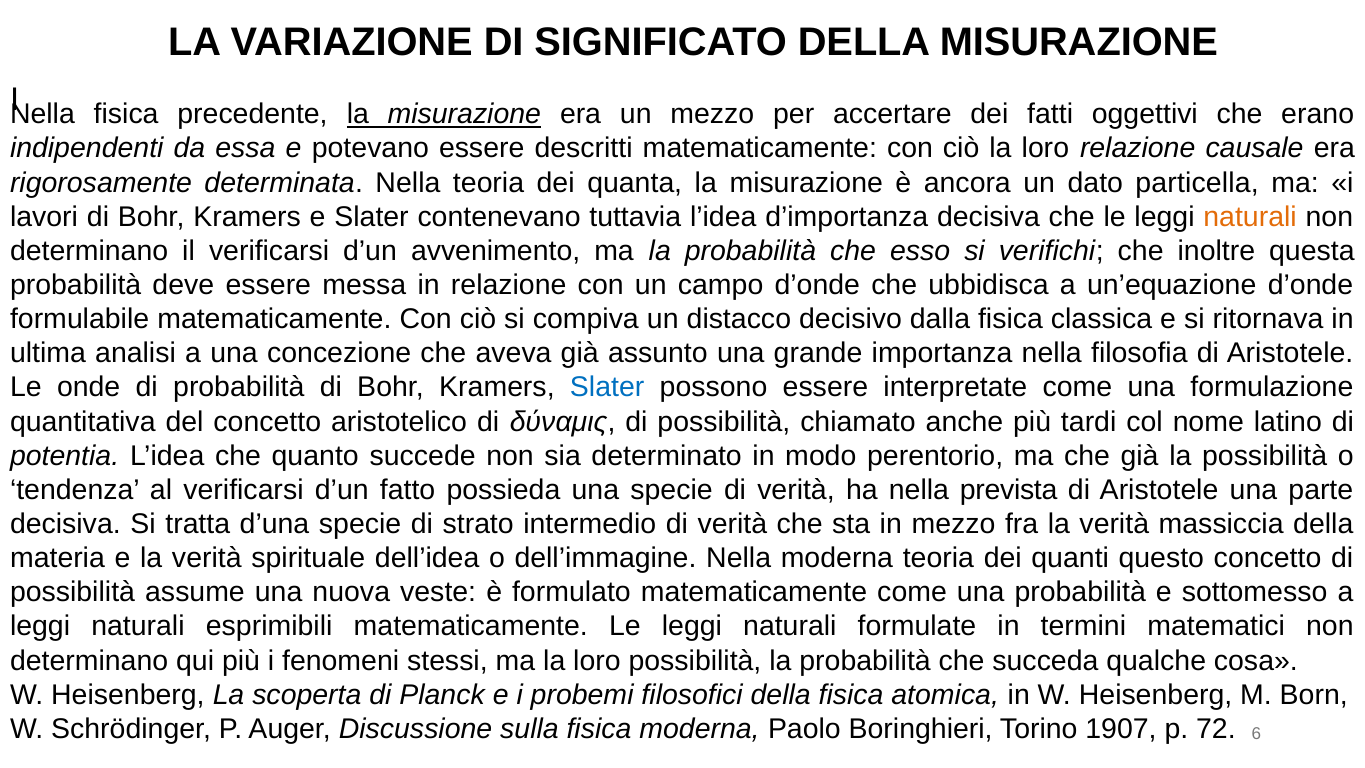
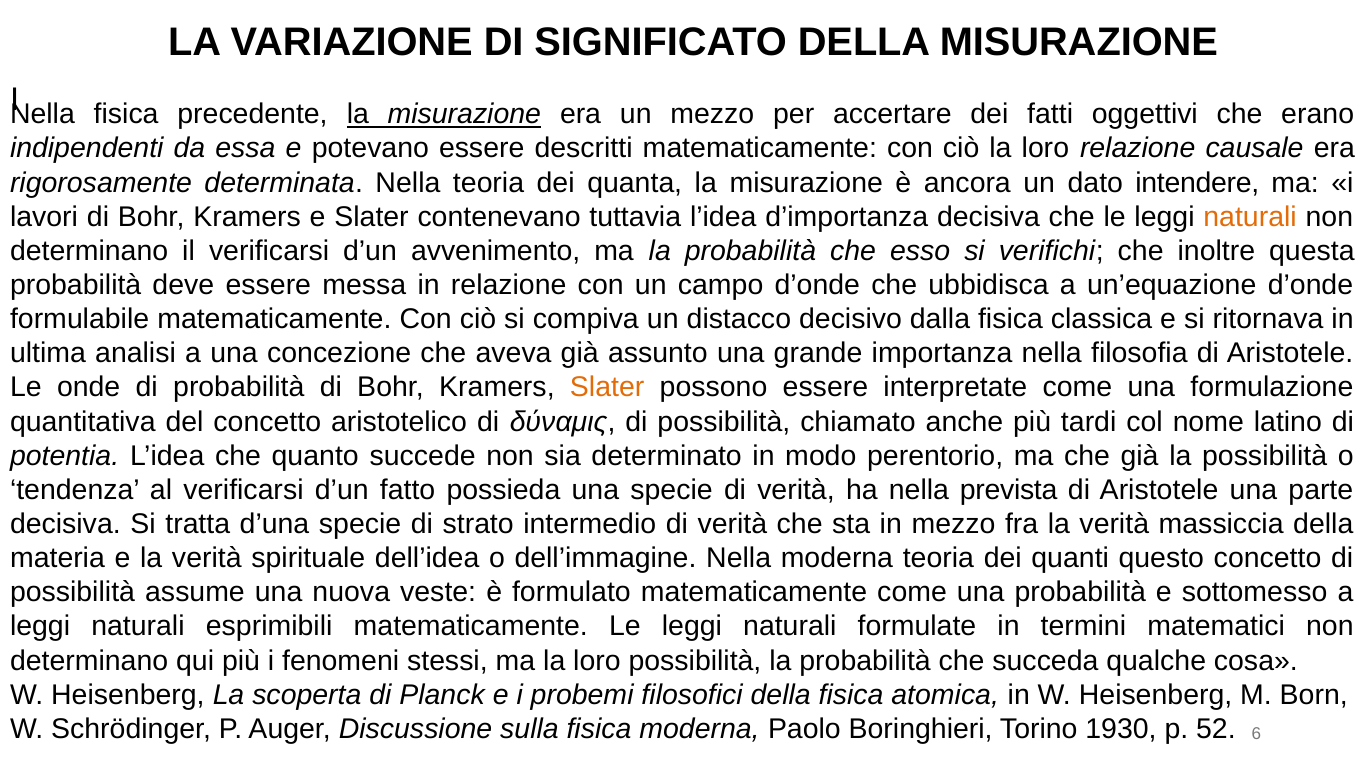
particella: particella -> intendere
Slater at (607, 387) colour: blue -> orange
1907: 1907 -> 1930
72: 72 -> 52
